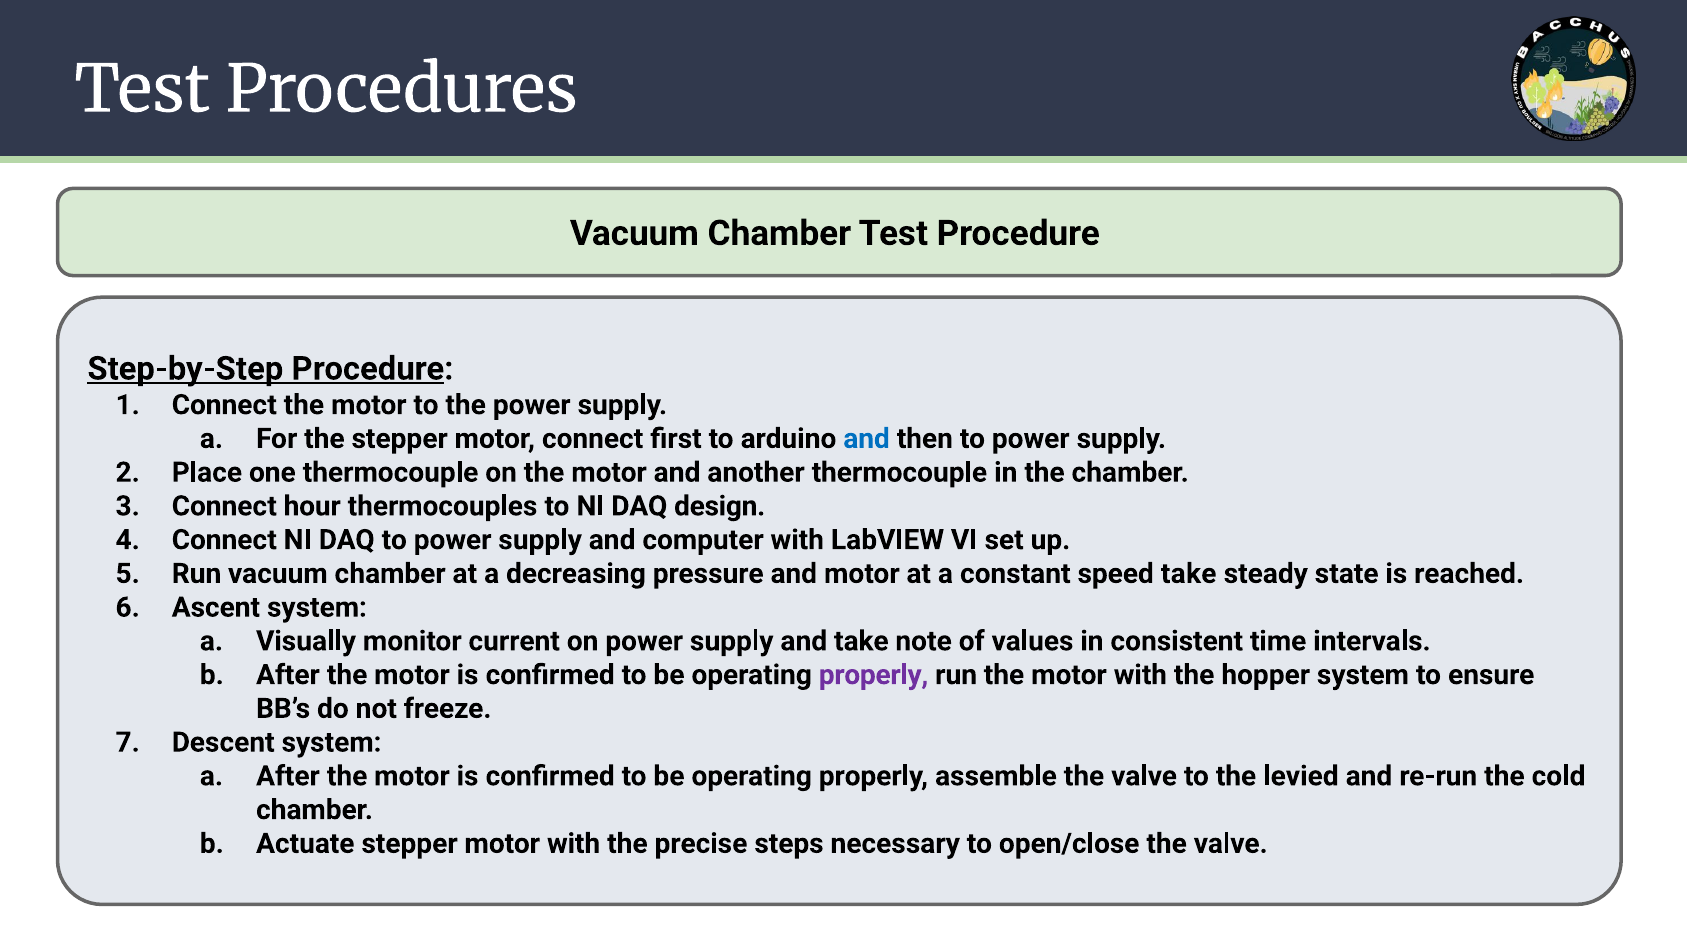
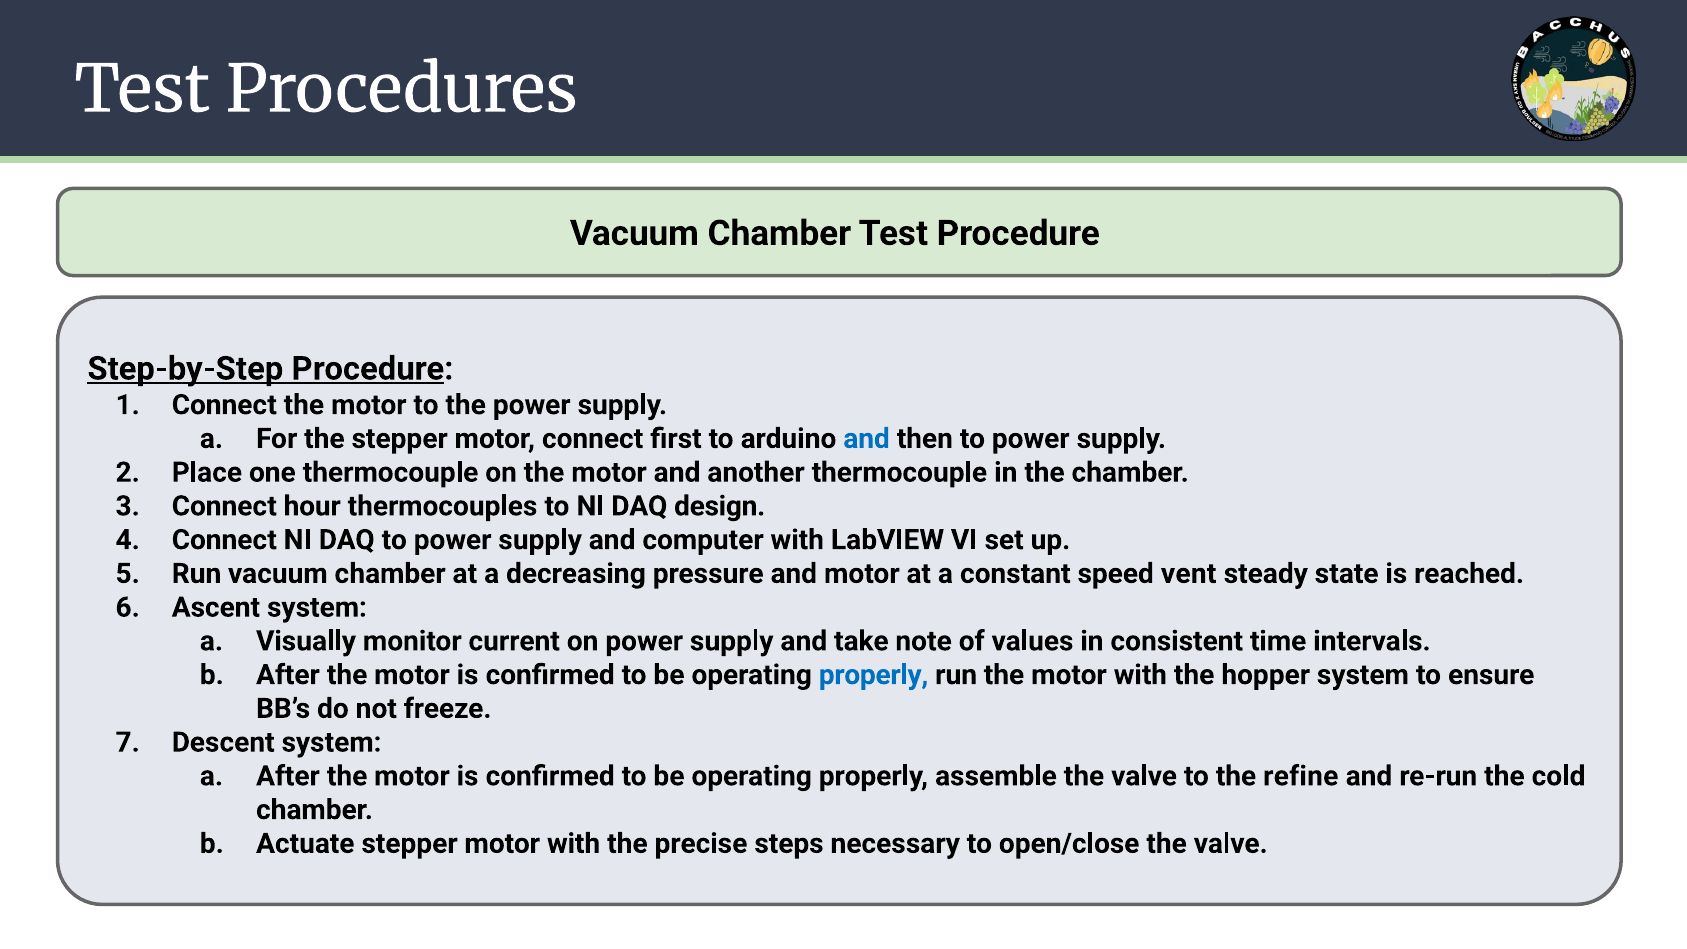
speed take: take -> vent
properly at (874, 675) colour: purple -> blue
levied: levied -> refine
